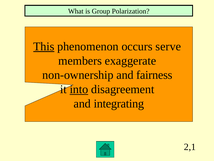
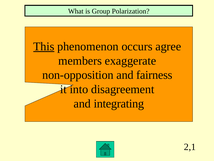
serve: serve -> agree
non-ownership: non-ownership -> non-opposition
into underline: present -> none
